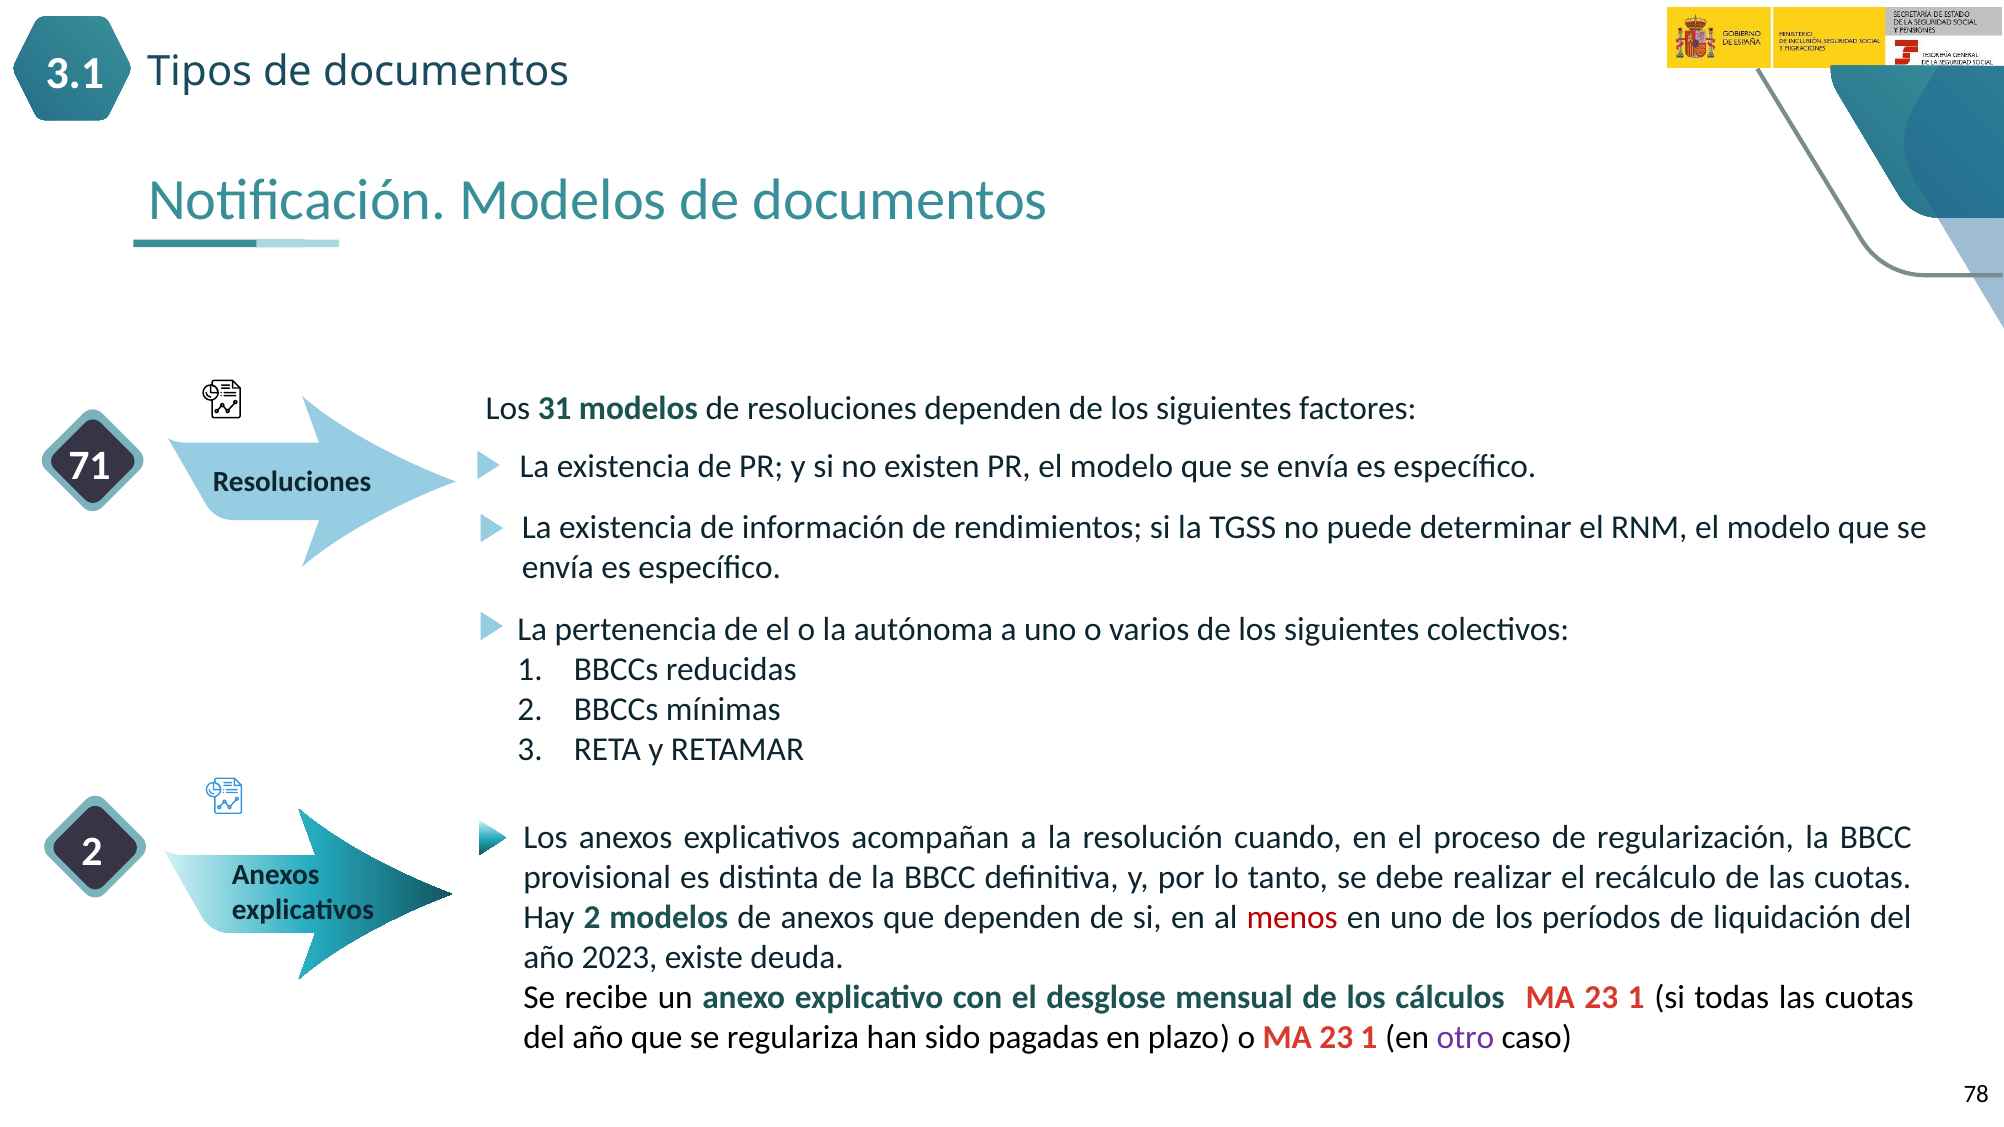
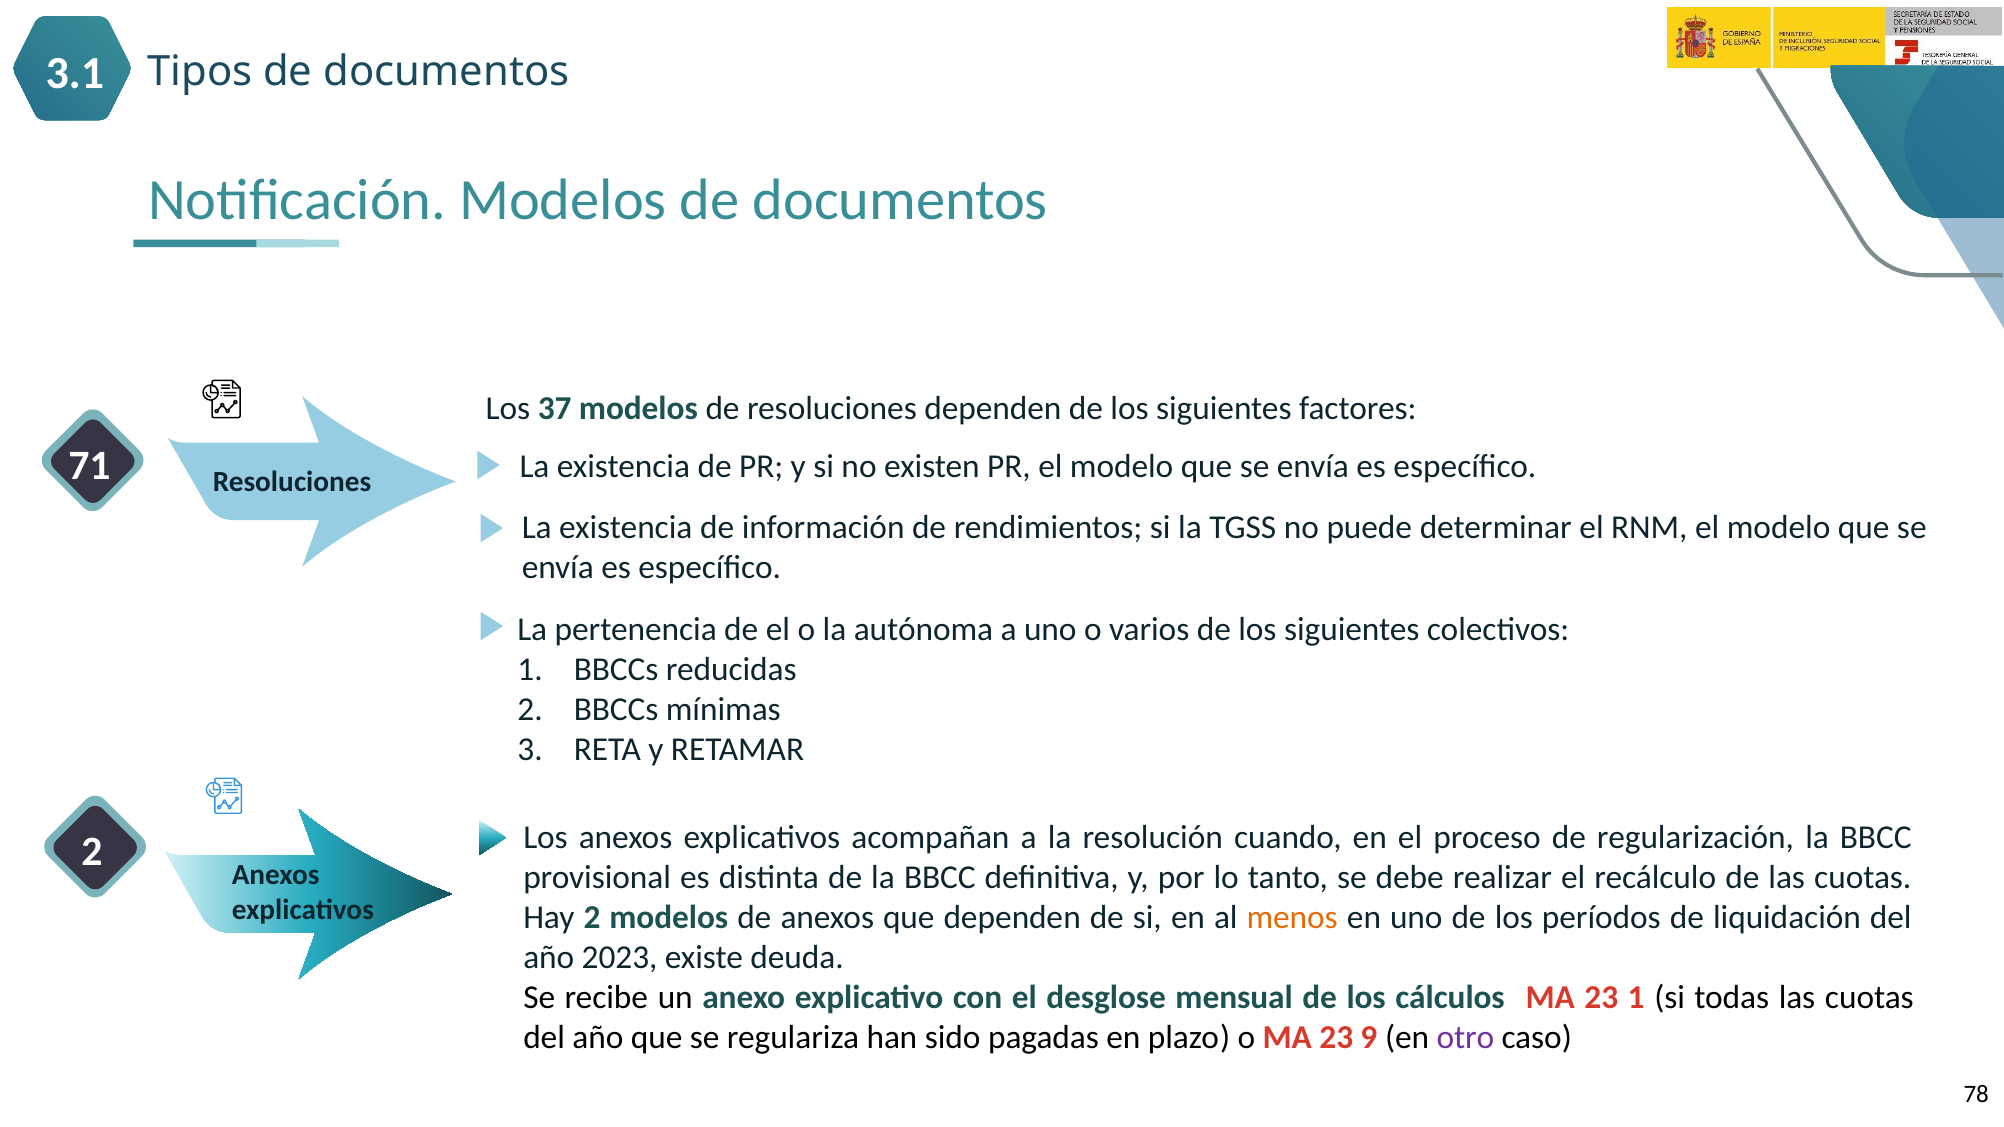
31: 31 -> 37
menos colour: red -> orange
o MA 23 1: 1 -> 9
